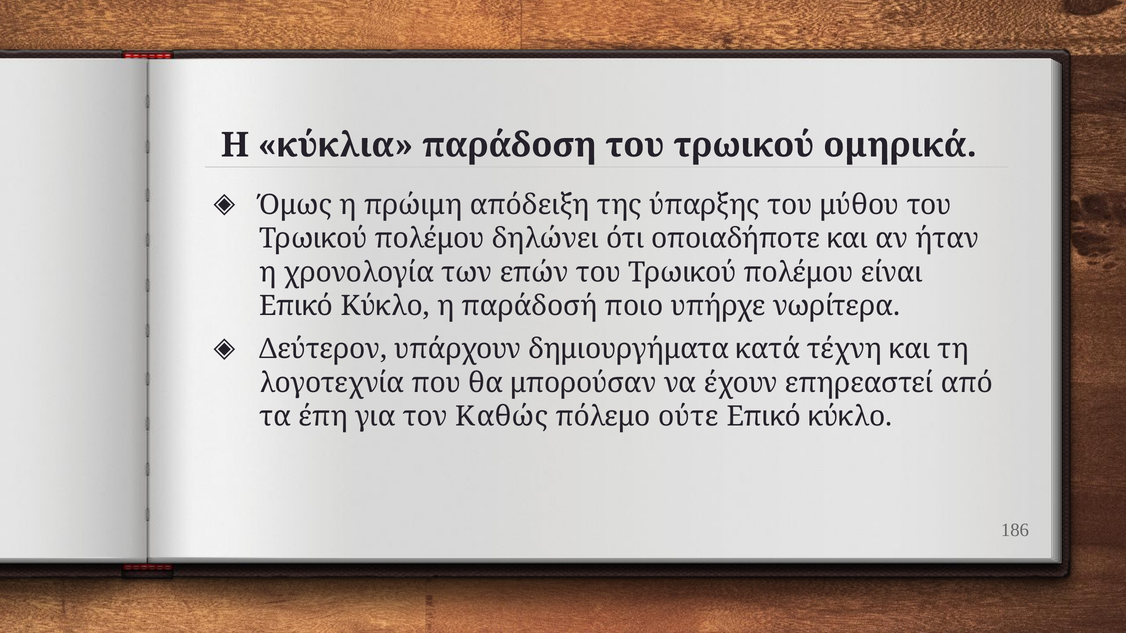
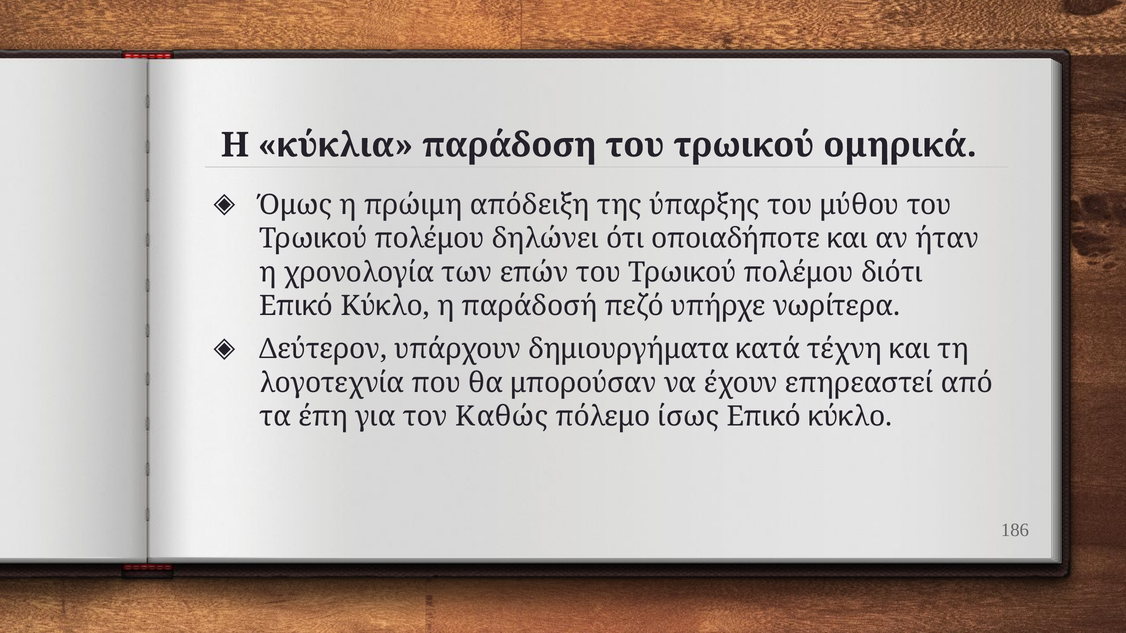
είναι: είναι -> διότι
ποιο: ποιο -> πεζό
ούτε: ούτε -> ίσως
